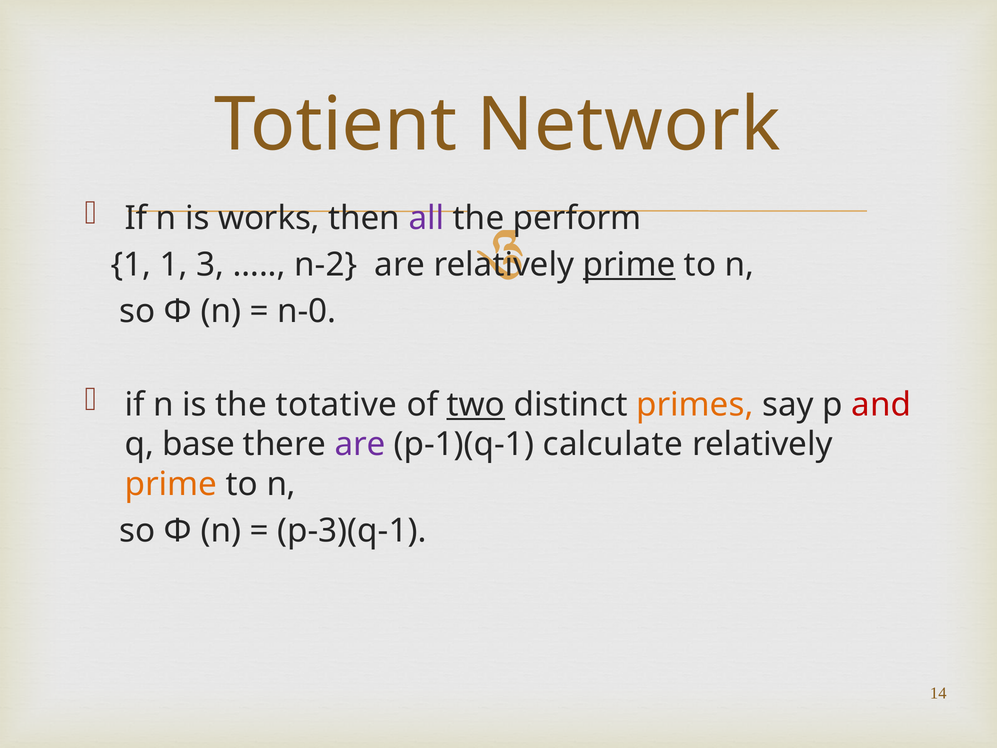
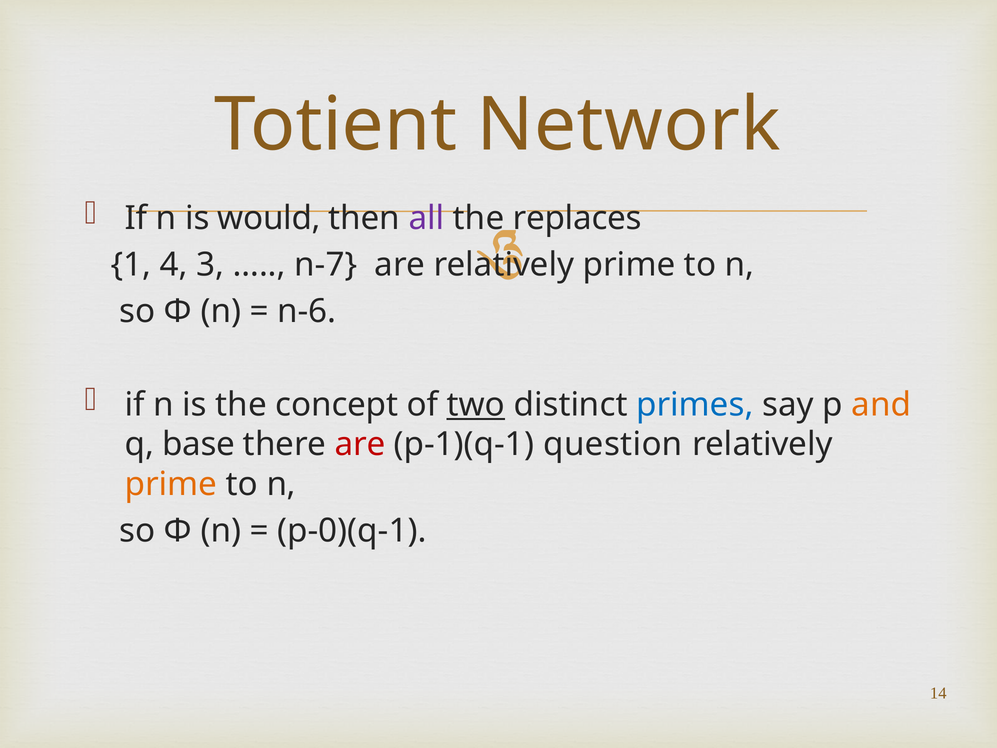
works: works -> would
perform: perform -> replaces
1 1: 1 -> 4
n-2: n-2 -> n-7
prime at (629, 265) underline: present -> none
n-0: n-0 -> n-6
totative: totative -> concept
primes colour: orange -> blue
and colour: red -> orange
are at (360, 444) colour: purple -> red
calculate: calculate -> question
p-3)(q-1: p-3)(q-1 -> p-0)(q-1
